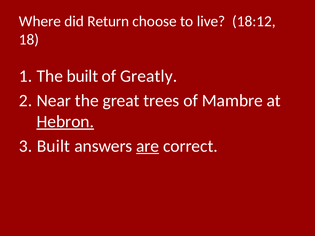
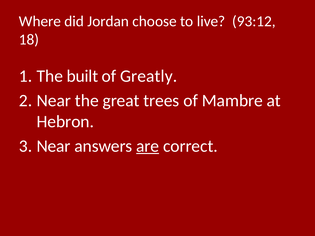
Return: Return -> Jordan
18:12: 18:12 -> 93:12
Hebron underline: present -> none
Built at (53, 146): Built -> Near
